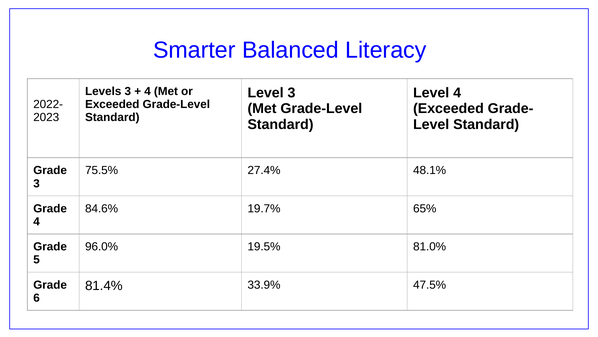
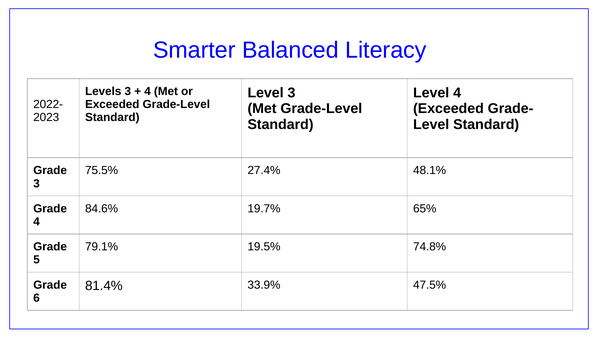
96.0%: 96.0% -> 79.1%
81.0%: 81.0% -> 74.8%
